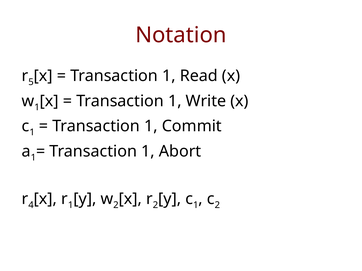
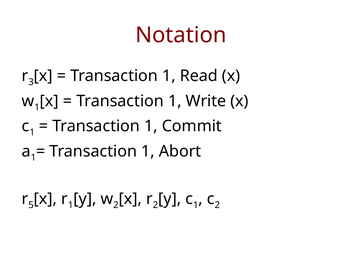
5: 5 -> 3
4: 4 -> 5
